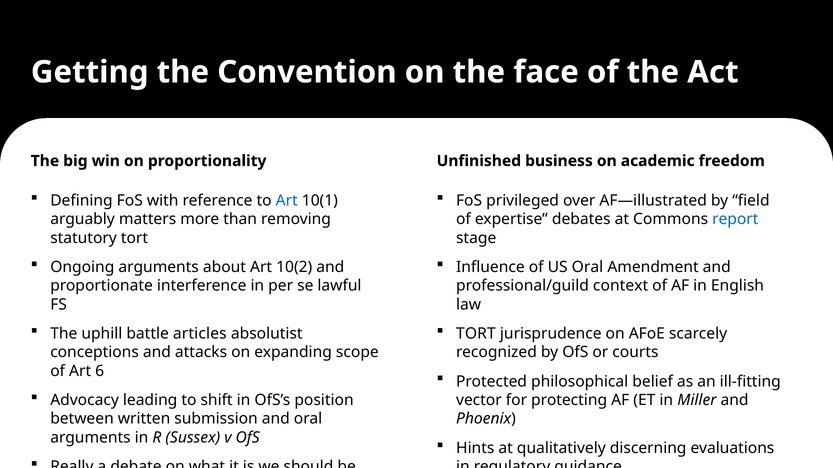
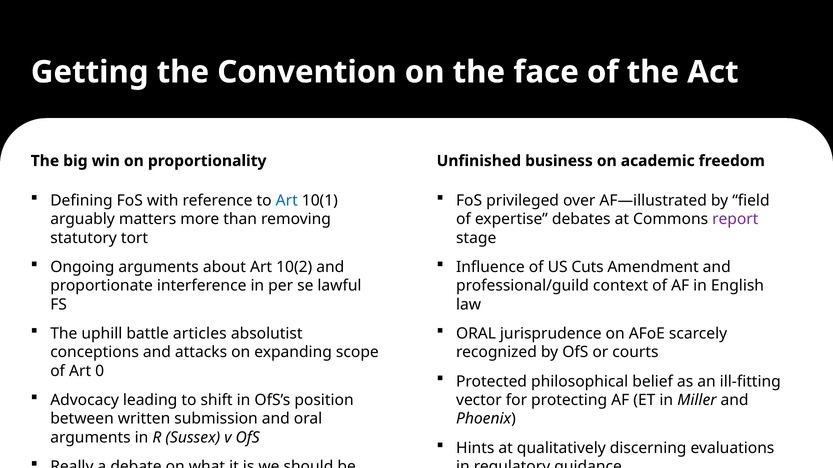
report colour: blue -> purple
US Oral: Oral -> Cuts
TORT at (476, 334): TORT -> ORAL
6: 6 -> 0
